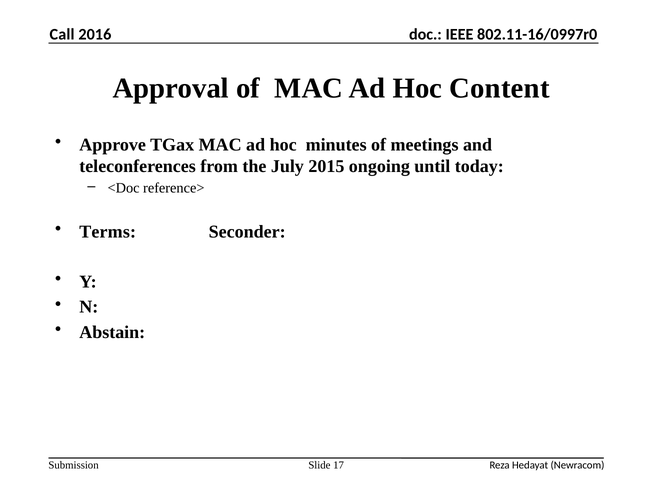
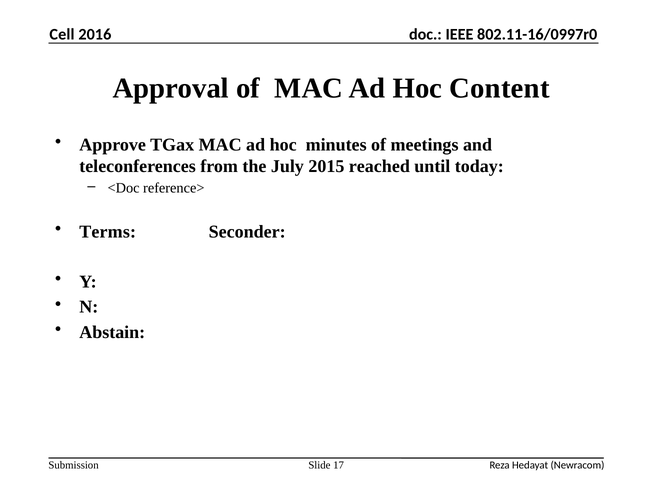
Call: Call -> Cell
ongoing: ongoing -> reached
